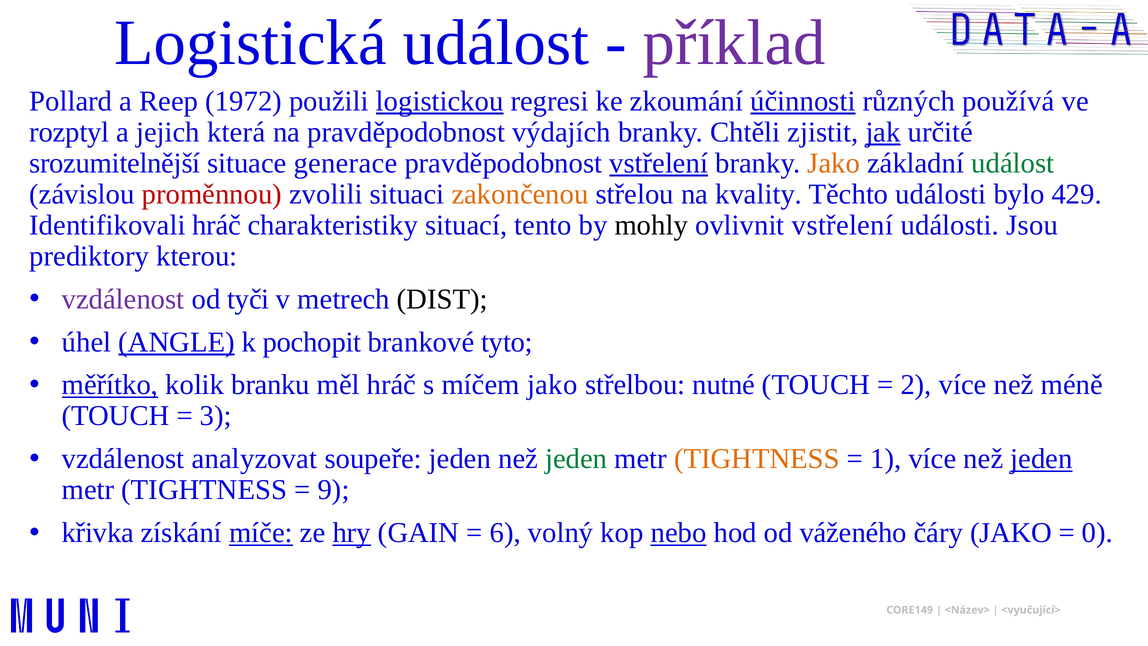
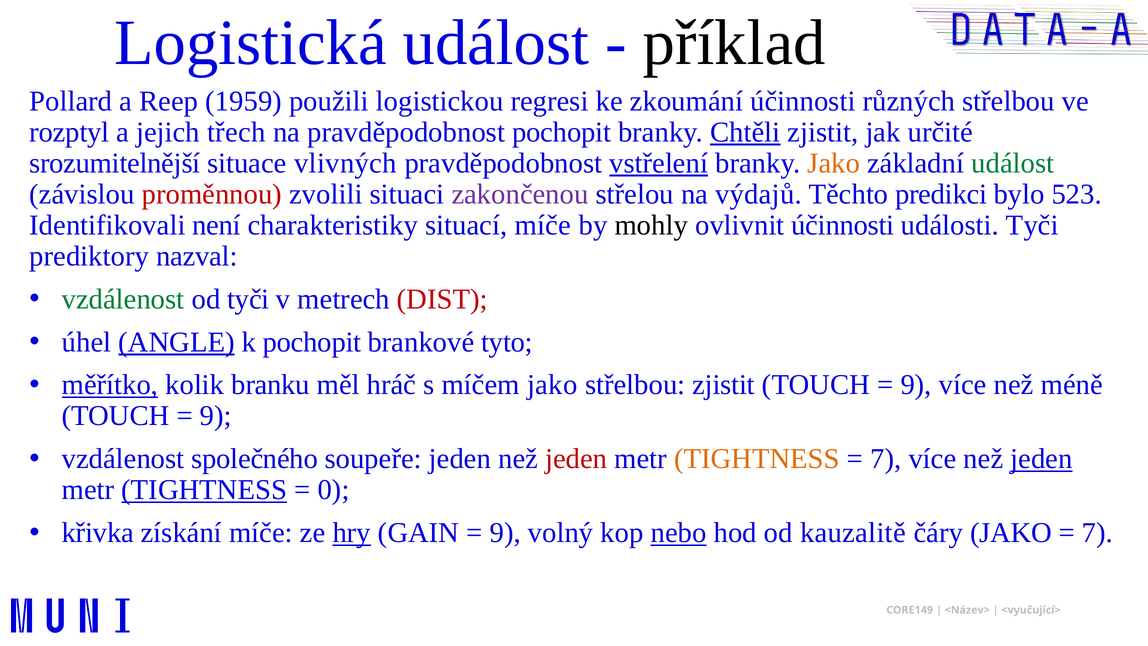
příklad colour: purple -> black
1972: 1972 -> 1959
logistickou underline: present -> none
účinnosti at (803, 101) underline: present -> none
různých používá: používá -> střelbou
která: která -> třech
pravděpodobnost výdajích: výdajích -> pochopit
Chtěli underline: none -> present
jak underline: present -> none
generace: generace -> vlivných
zakončenou colour: orange -> purple
kvality: kvality -> výdajů
Těchto události: události -> predikci
429: 429 -> 523
Identifikovali hráč: hráč -> není
situací tento: tento -> míče
ovlivnit vstřelení: vstřelení -> účinnosti
události Jsou: Jsou -> Tyči
kterou: kterou -> nazval
vzdálenost at (123, 299) colour: purple -> green
DIST colour: black -> red
střelbou nutné: nutné -> zjistit
2 at (916, 385): 2 -> 9
3 at (216, 416): 3 -> 9
analyzovat: analyzovat -> společného
jeden at (576, 459) colour: green -> red
1 at (886, 459): 1 -> 7
TIGHTNESS at (204, 490) underline: none -> present
9: 9 -> 0
míče at (261, 533) underline: present -> none
6 at (505, 533): 6 -> 9
váženého: váženého -> kauzalitě
0 at (1097, 533): 0 -> 7
